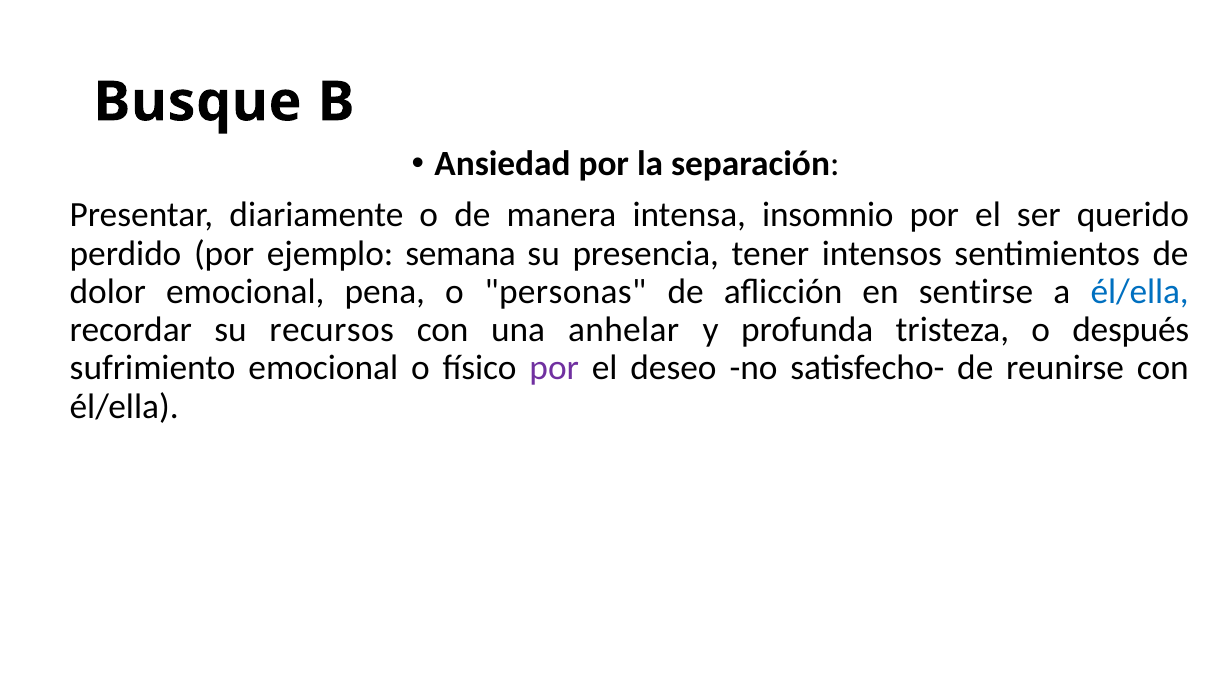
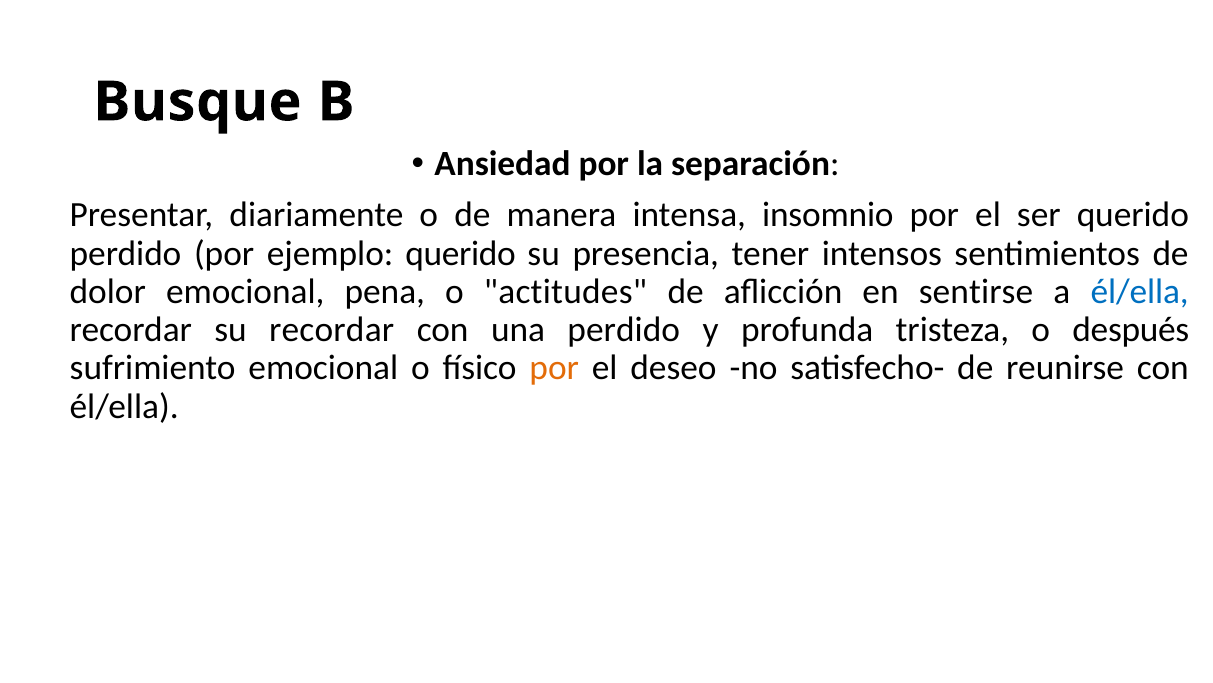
ejemplo semana: semana -> querido
personas: personas -> actitudes
su recursos: recursos -> recordar
una anhelar: anhelar -> perdido
por at (554, 368) colour: purple -> orange
